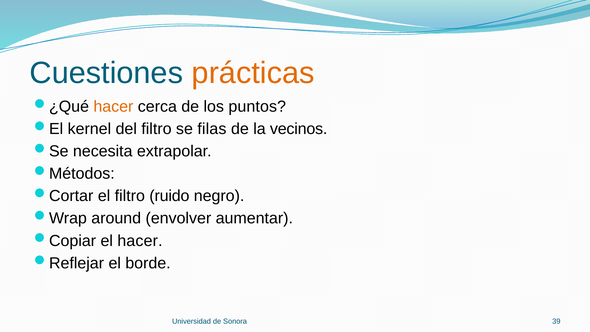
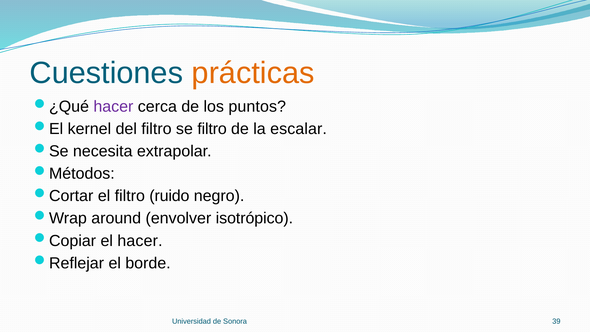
hacer at (113, 107) colour: orange -> purple
se filas: filas -> filtro
vecinos: vecinos -> escalar
aumentar: aumentar -> isotrópico
